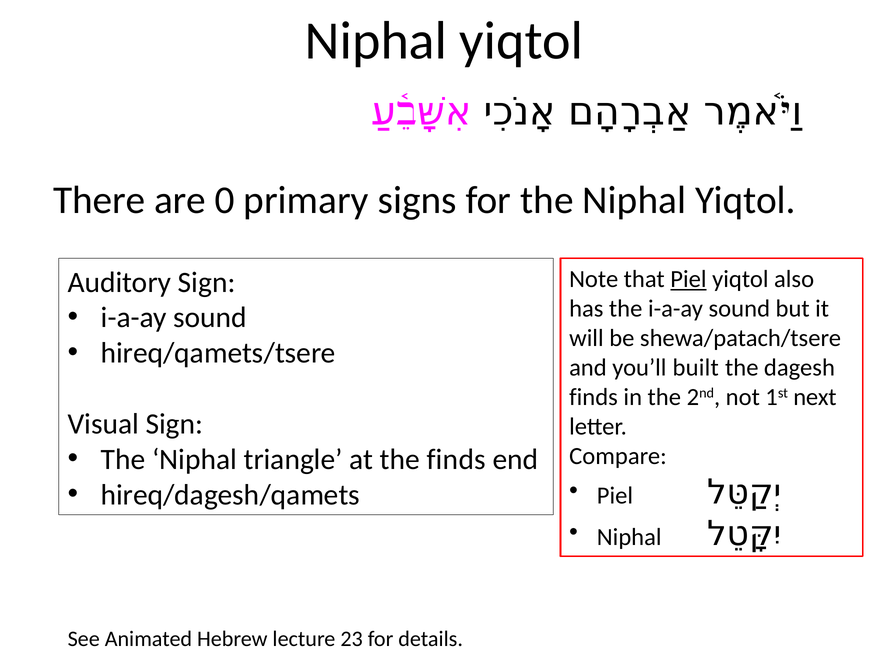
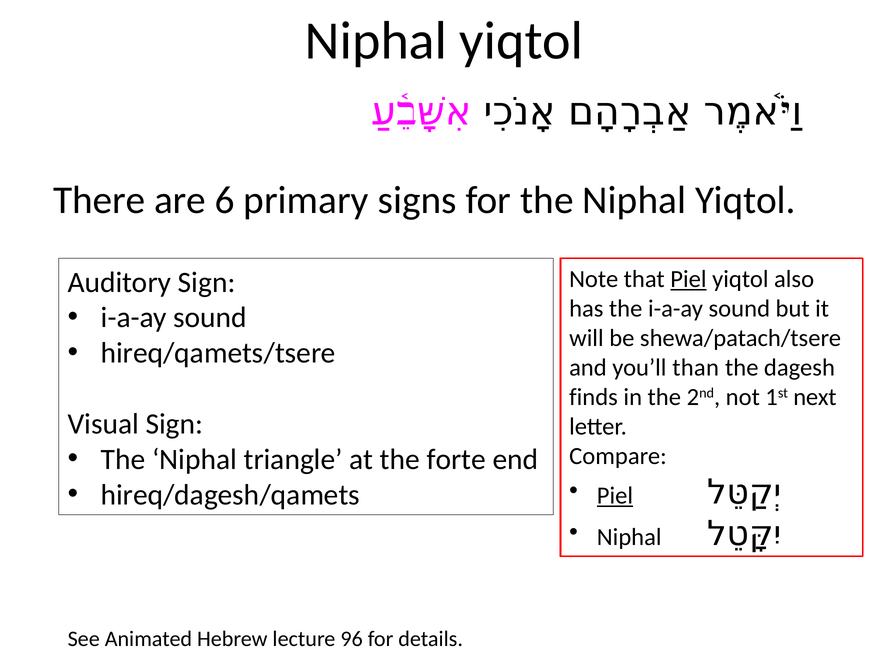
0: 0 -> 6
built: built -> than
the finds: finds -> forte
Piel at (615, 495) underline: none -> present
23: 23 -> 96
